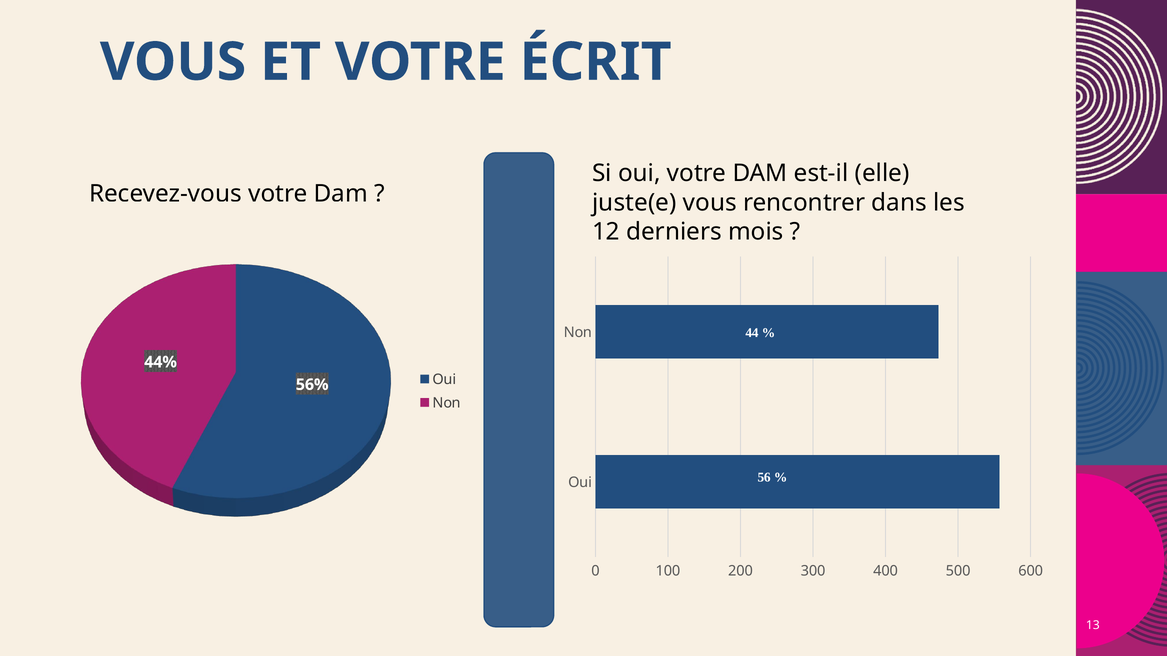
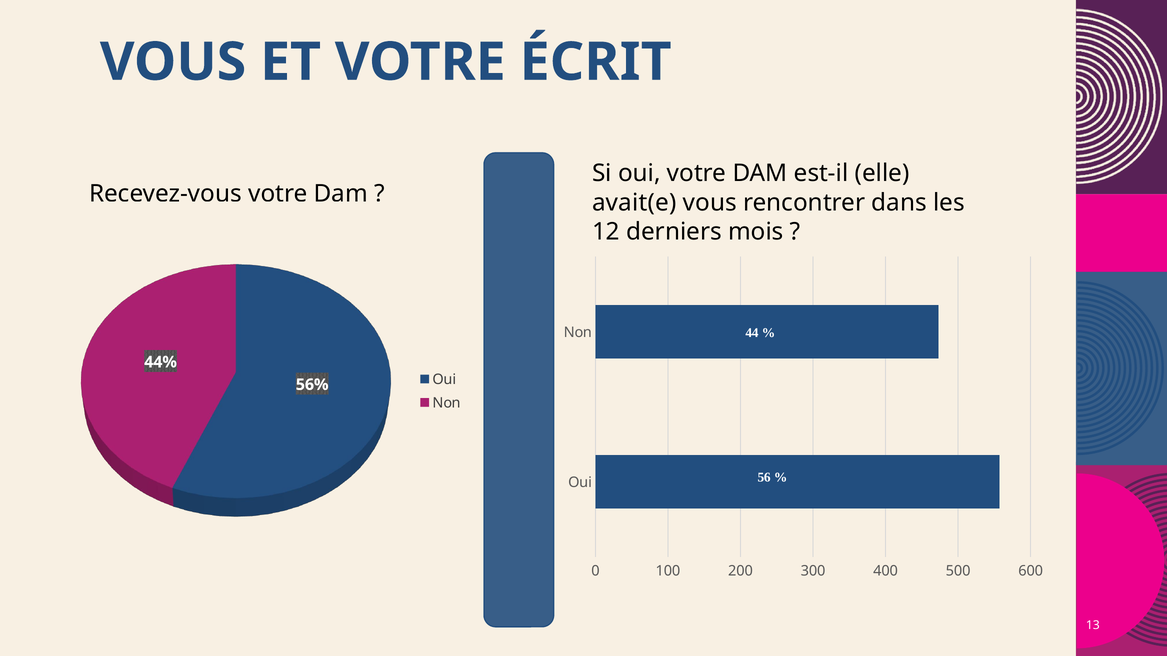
juste(e: juste(e -> avait(e
